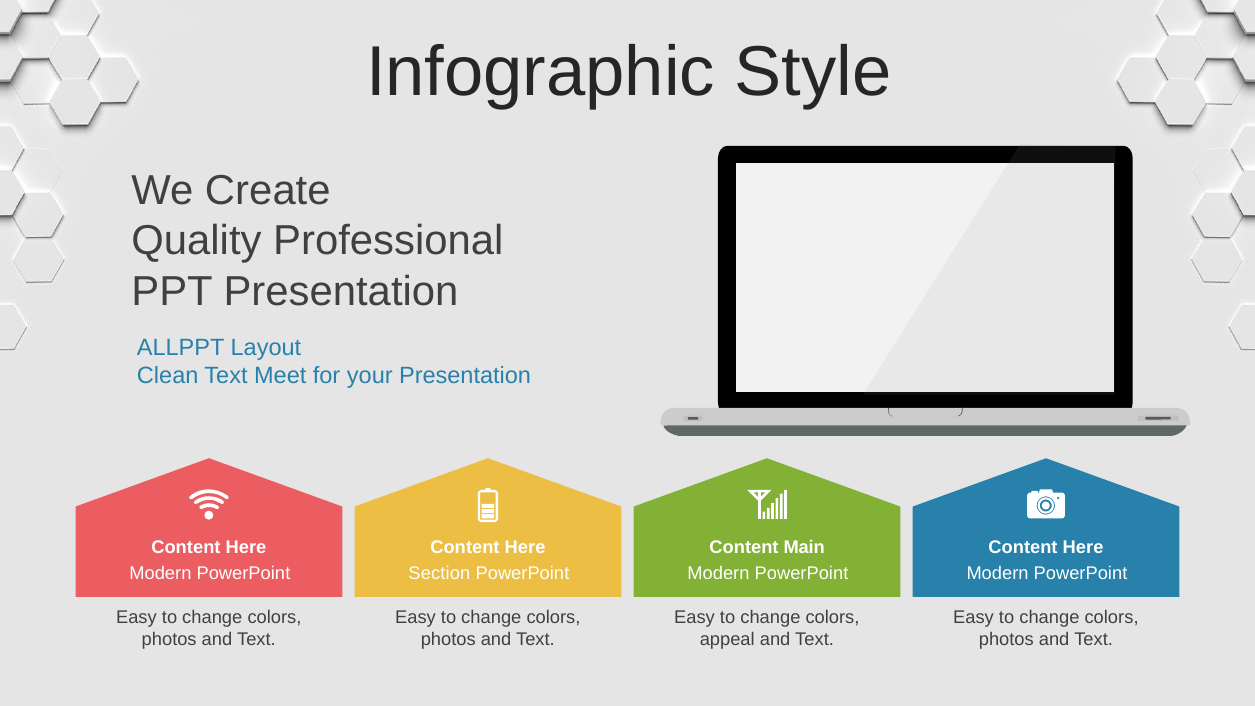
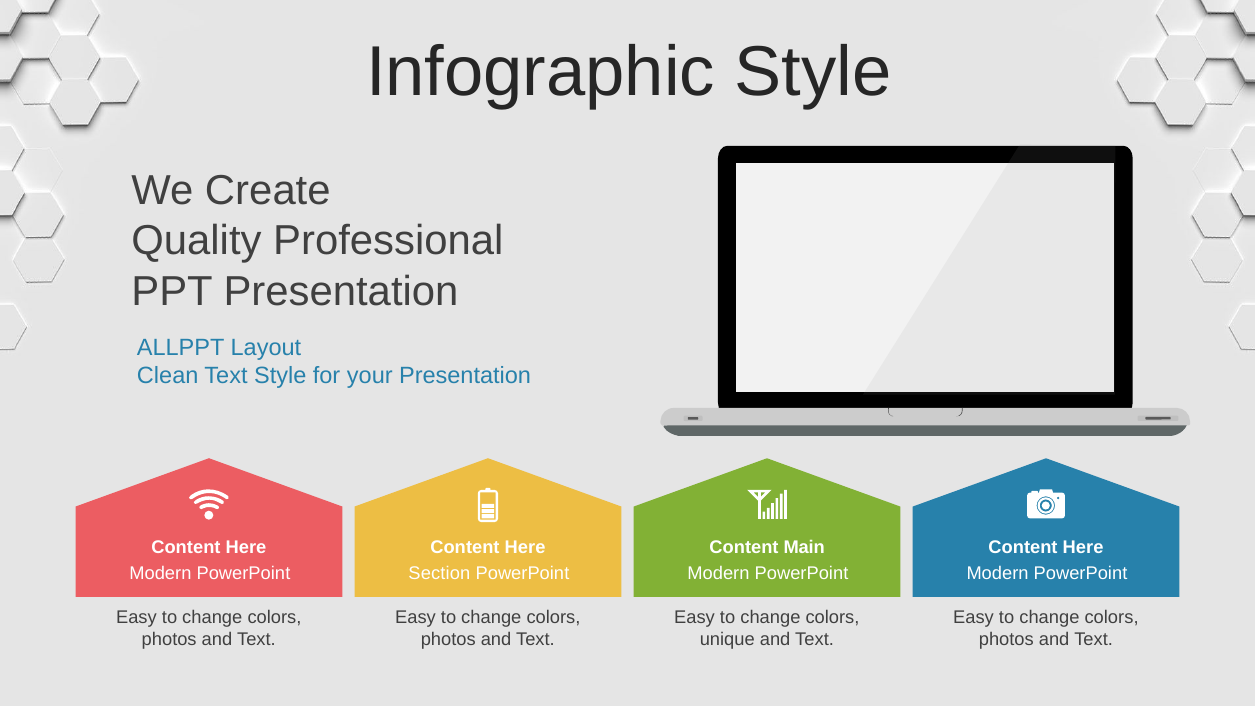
Text Meet: Meet -> Style
appeal: appeal -> unique
